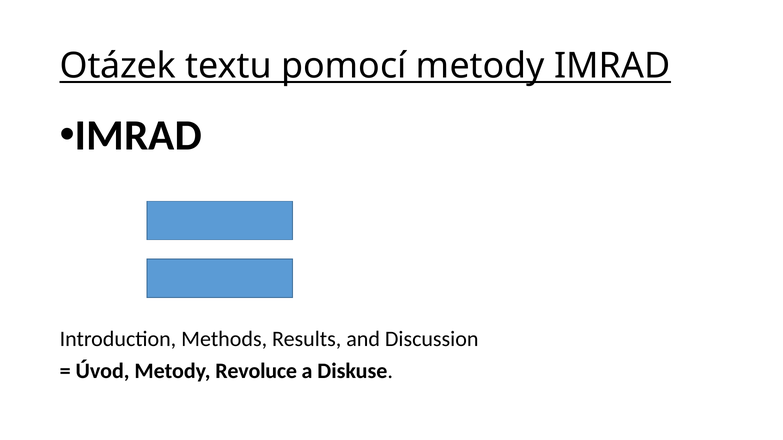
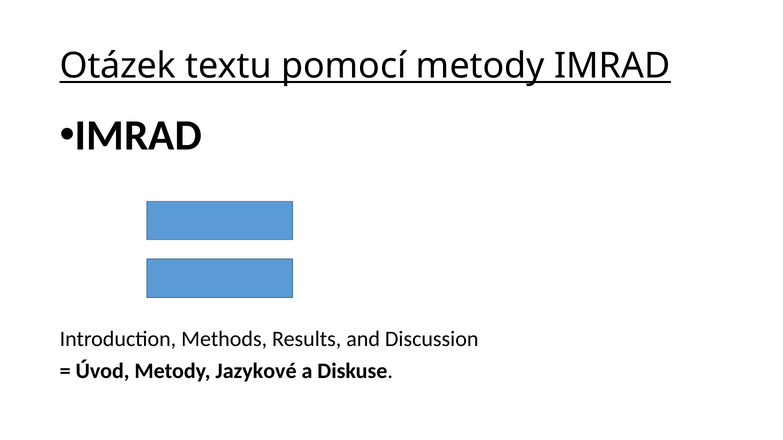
Revoluce: Revoluce -> Jazykové
